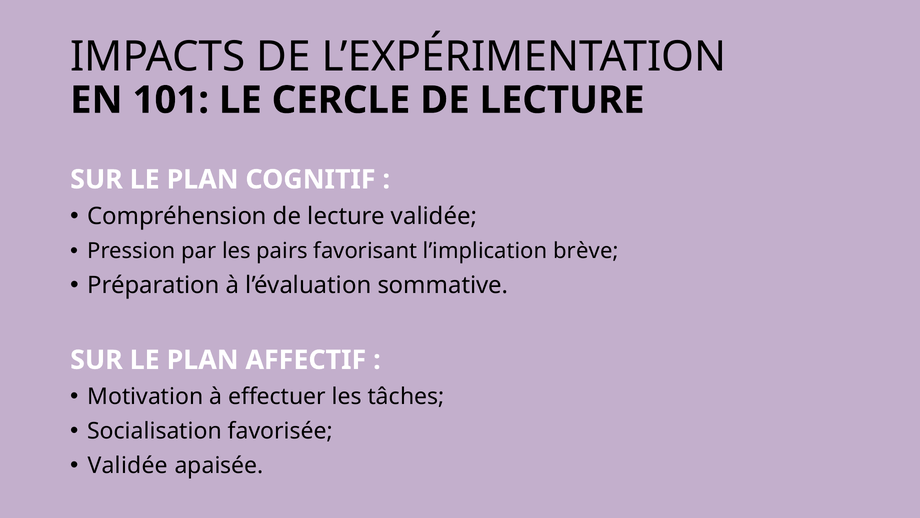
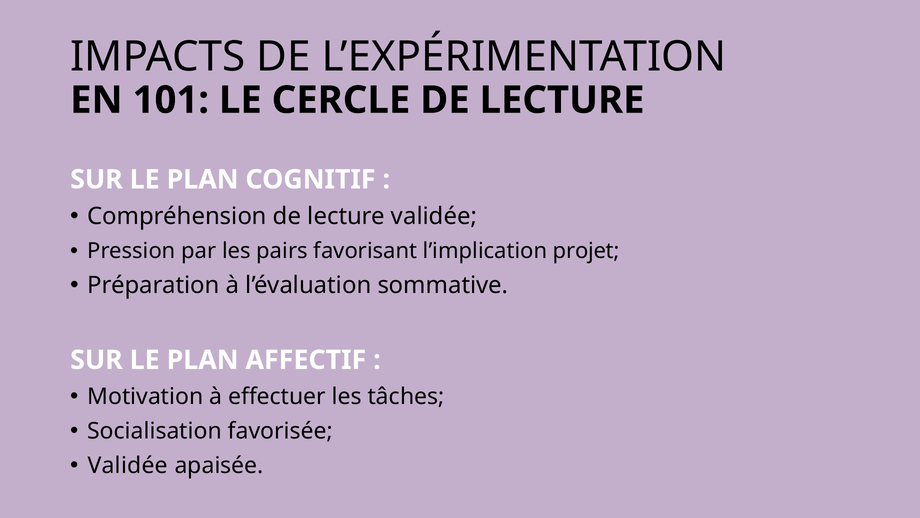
brève: brève -> projet
